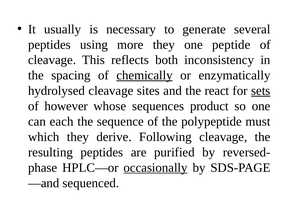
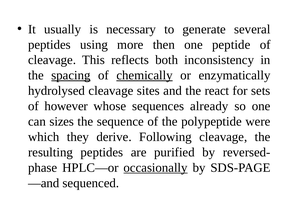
more they: they -> then
spacing underline: none -> present
sets underline: present -> none
product: product -> already
each: each -> sizes
must: must -> were
